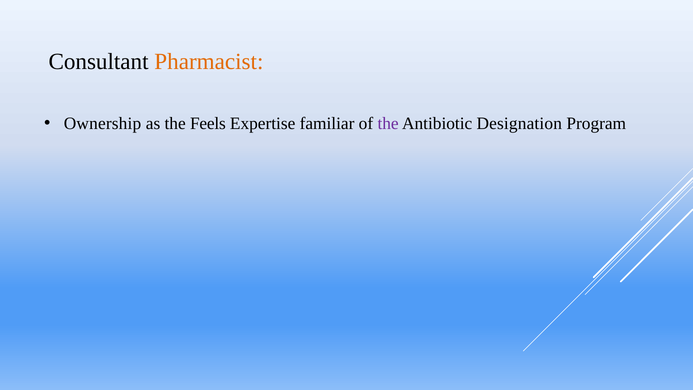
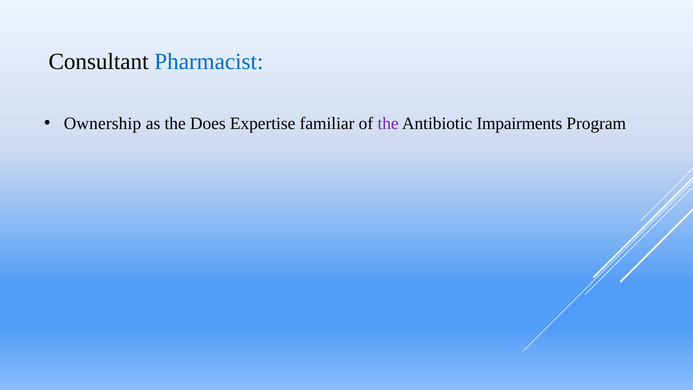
Pharmacist colour: orange -> blue
Feels: Feels -> Does
Designation: Designation -> Impairments
